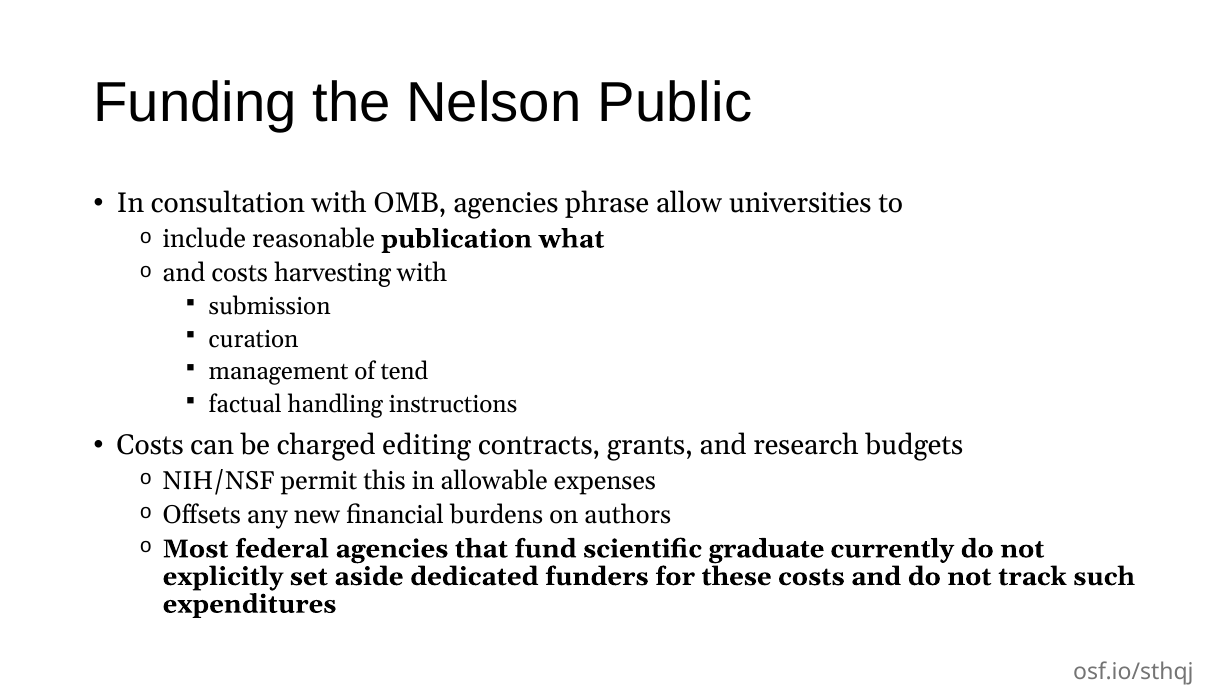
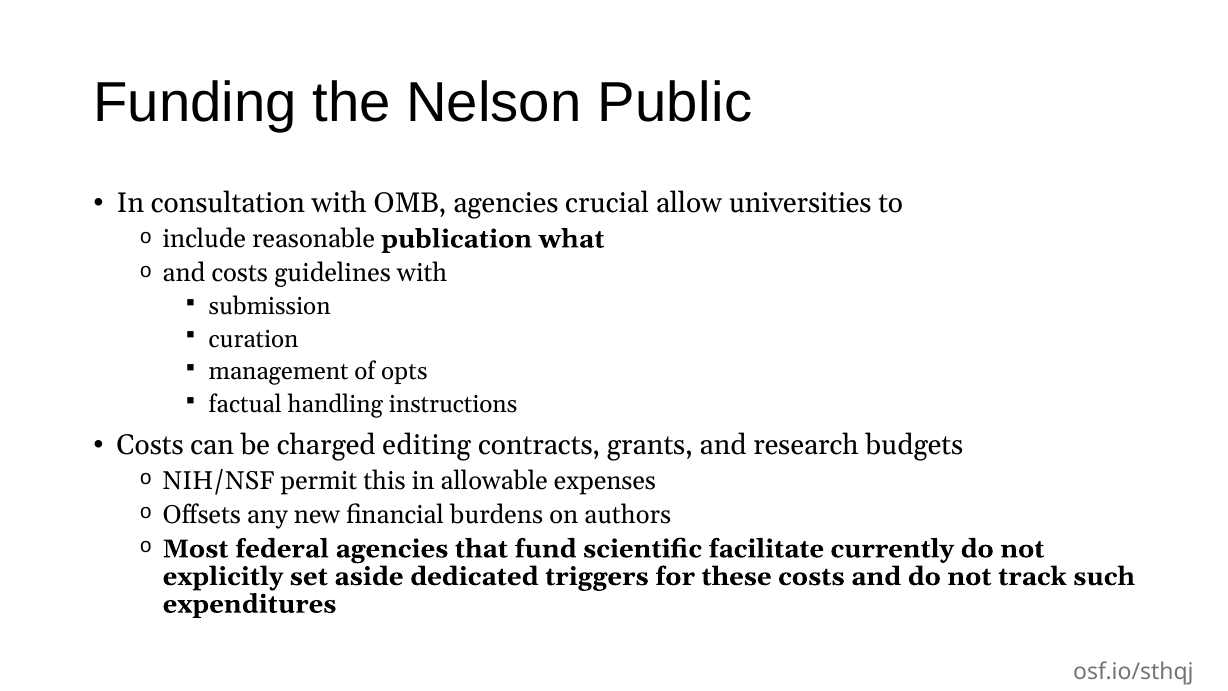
phrase: phrase -> crucial
harvesting: harvesting -> guidelines
tend: tend -> opts
graduate: graduate -> facilitate
funders: funders -> triggers
